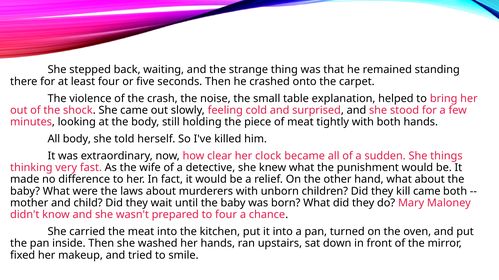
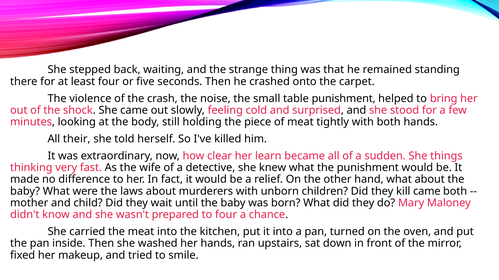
table explanation: explanation -> punishment
All body: body -> their
clock: clock -> learn
